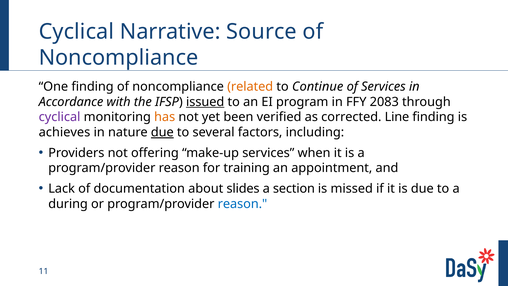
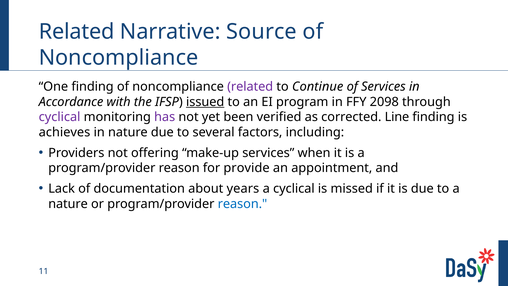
Cyclical at (76, 32): Cyclical -> Related
related at (250, 86) colour: orange -> purple
2083: 2083 -> 2098
has colour: orange -> purple
due at (162, 132) underline: present -> none
training: training -> provide
slides: slides -> years
a section: section -> cyclical
during at (68, 204): during -> nature
